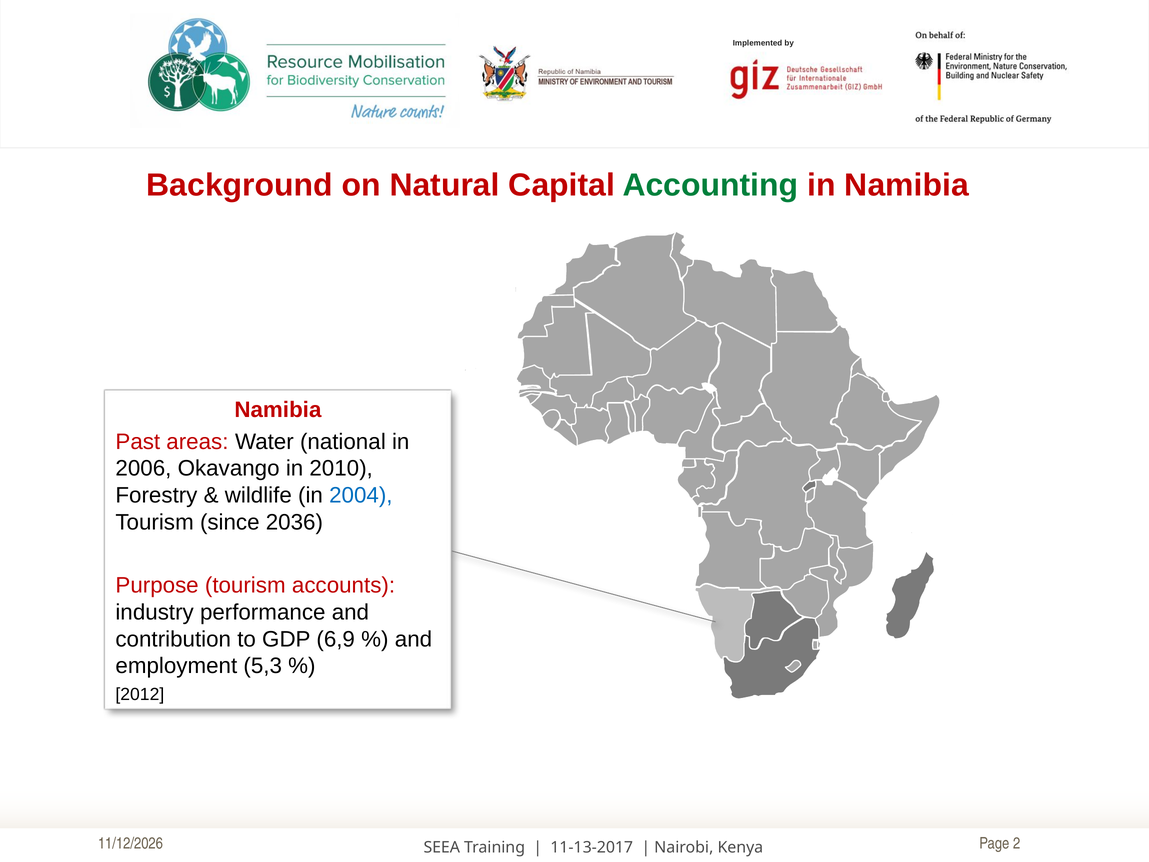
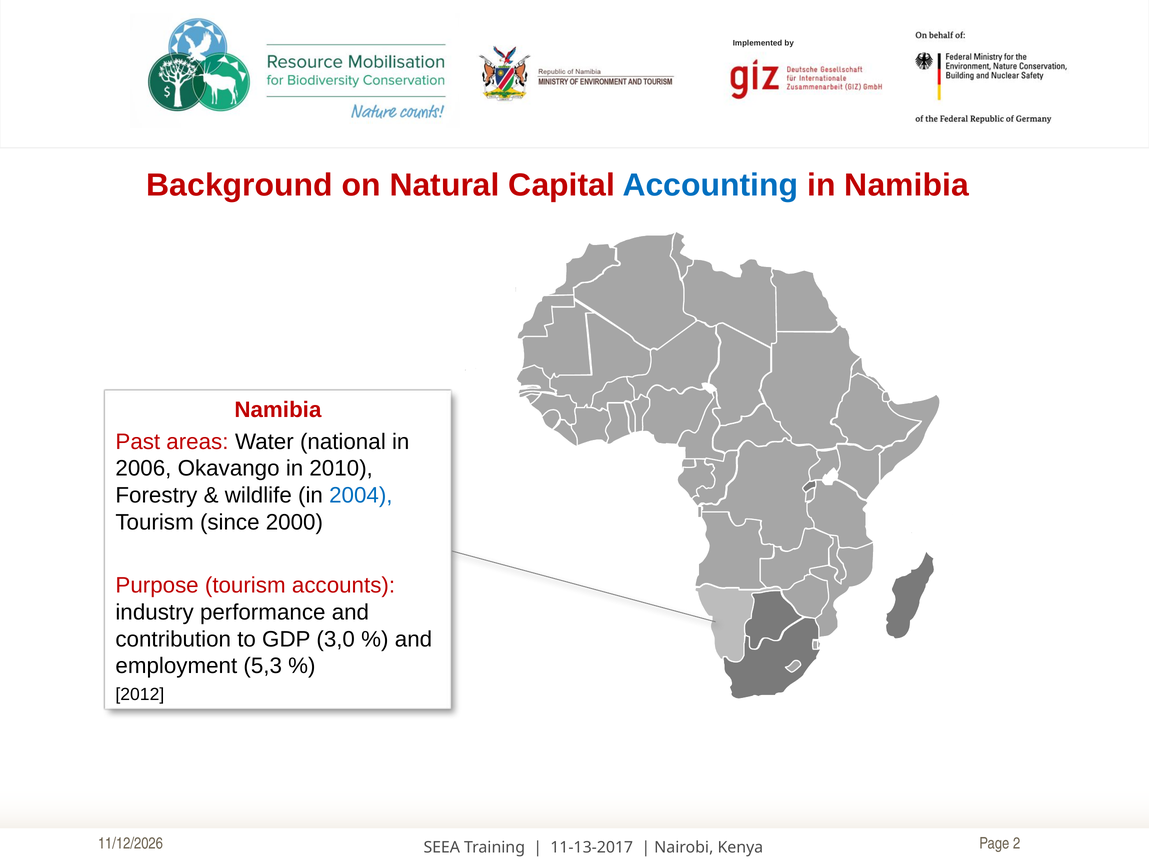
Accounting colour: green -> blue
2036: 2036 -> 2000
6,9: 6,9 -> 3,0
